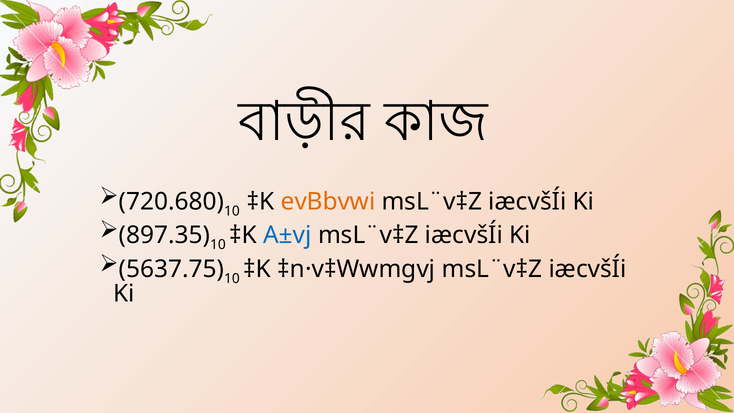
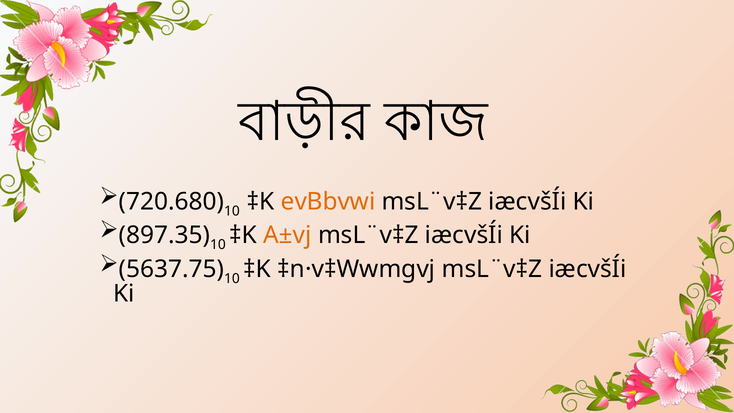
A±vj colour: blue -> orange
